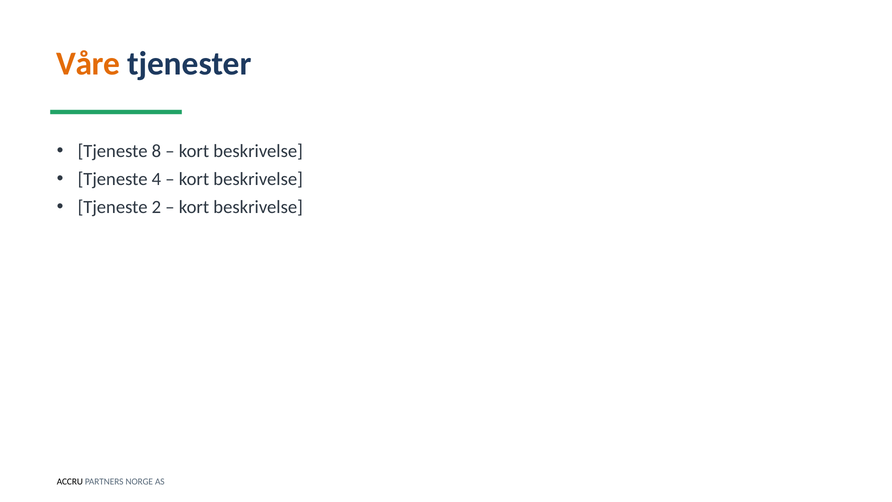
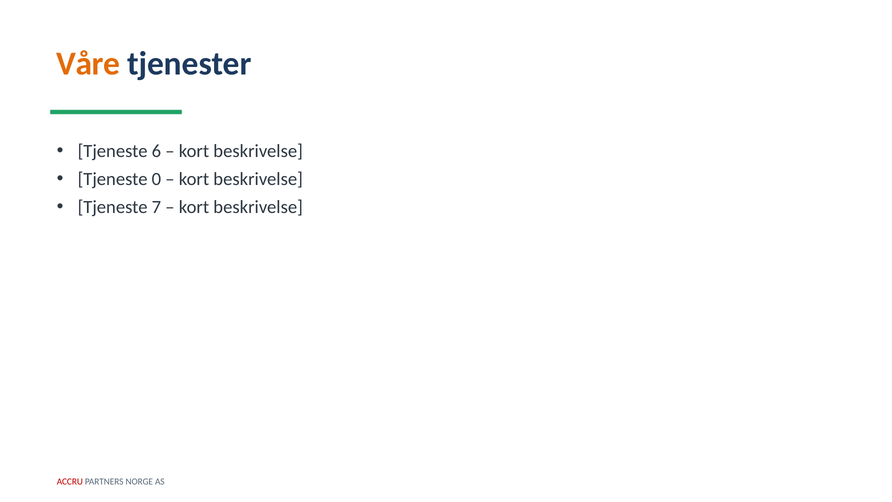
8: 8 -> 6
4: 4 -> 0
2: 2 -> 7
ACCRU colour: black -> red
